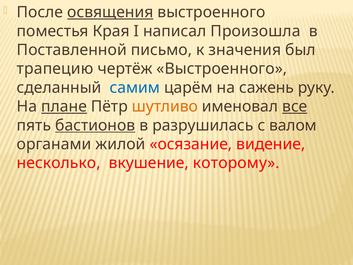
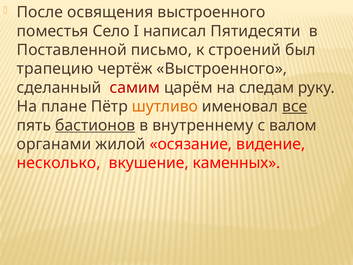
освящения underline: present -> none
Края: Края -> Село
Произошла: Произошла -> Пятидесяти
значения: значения -> строений
самим colour: blue -> red
сажень: сажень -> следам
плане underline: present -> none
разрушилась: разрушилась -> внутреннему
которому: которому -> каменных
